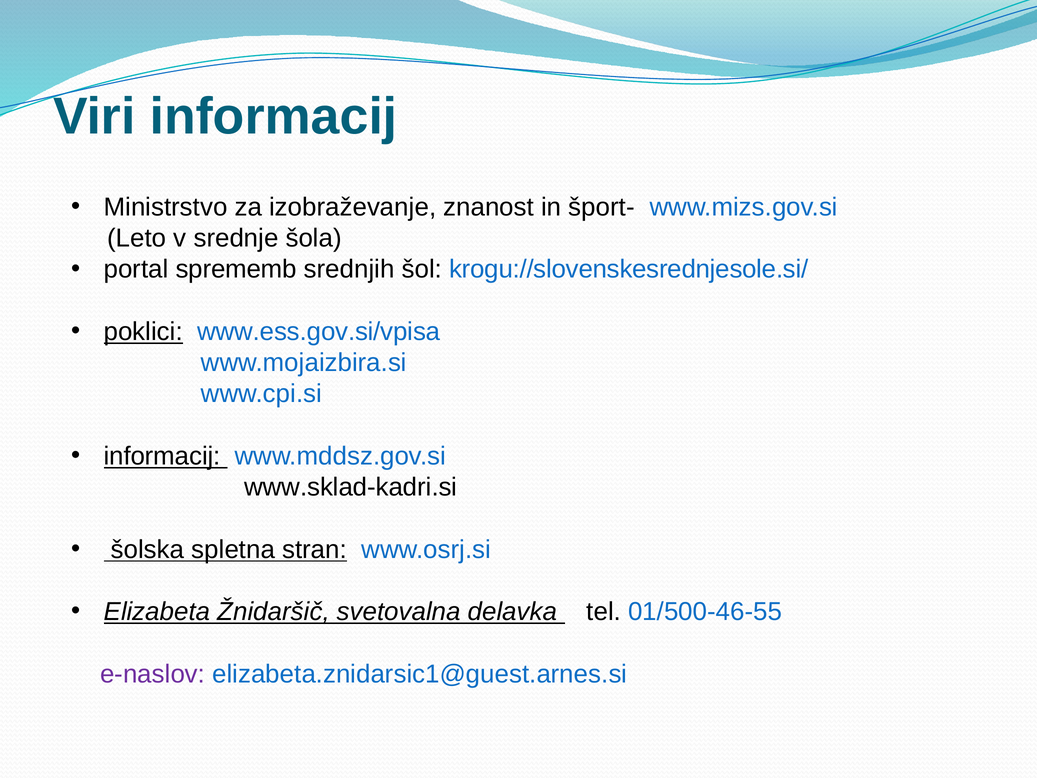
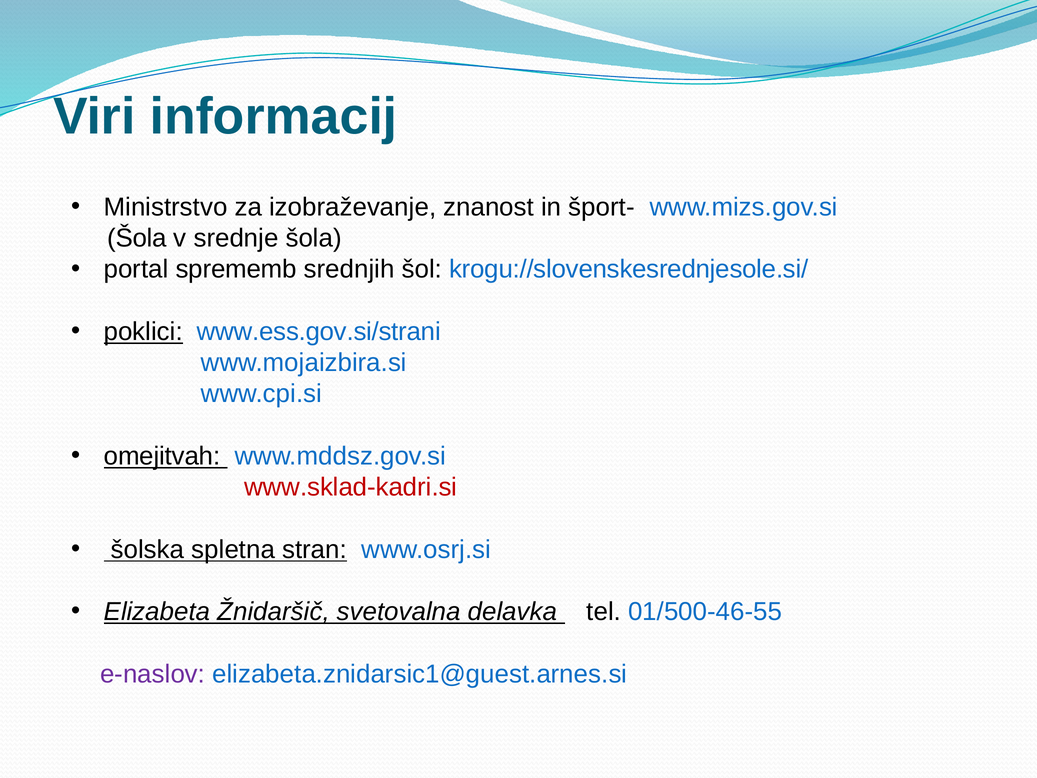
Leto at (137, 238): Leto -> Šola
www.ess.gov.si/vpisa: www.ess.gov.si/vpisa -> www.ess.gov.si/strani
informacij at (162, 456): informacij -> omejitvah
www.sklad-kadri.si colour: black -> red
